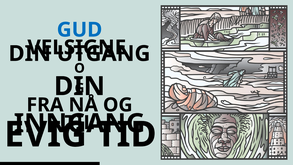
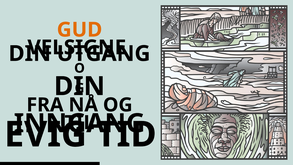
GUD colour: blue -> orange
